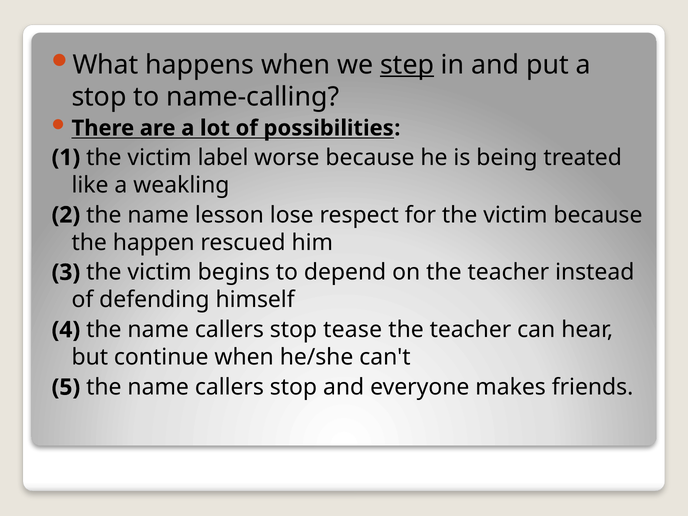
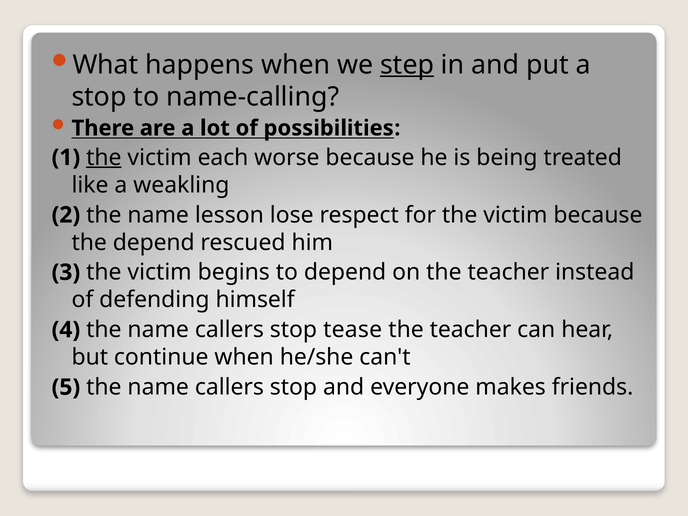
the at (104, 158) underline: none -> present
label: label -> each
the happen: happen -> depend
